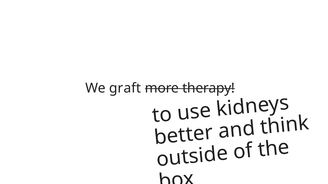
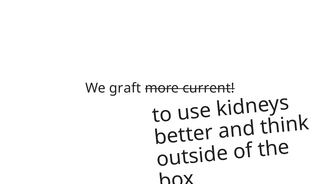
therapy: therapy -> current
